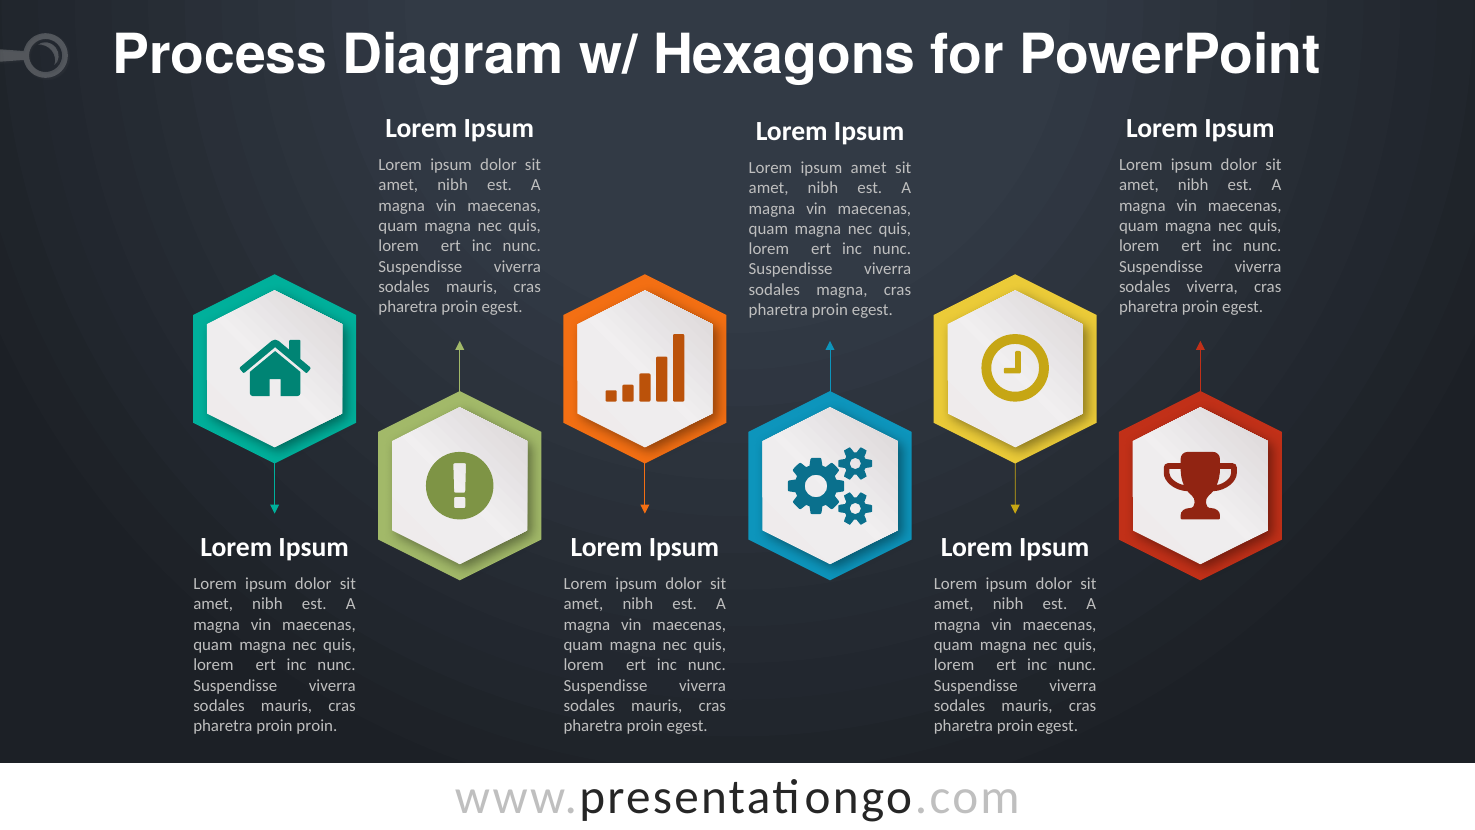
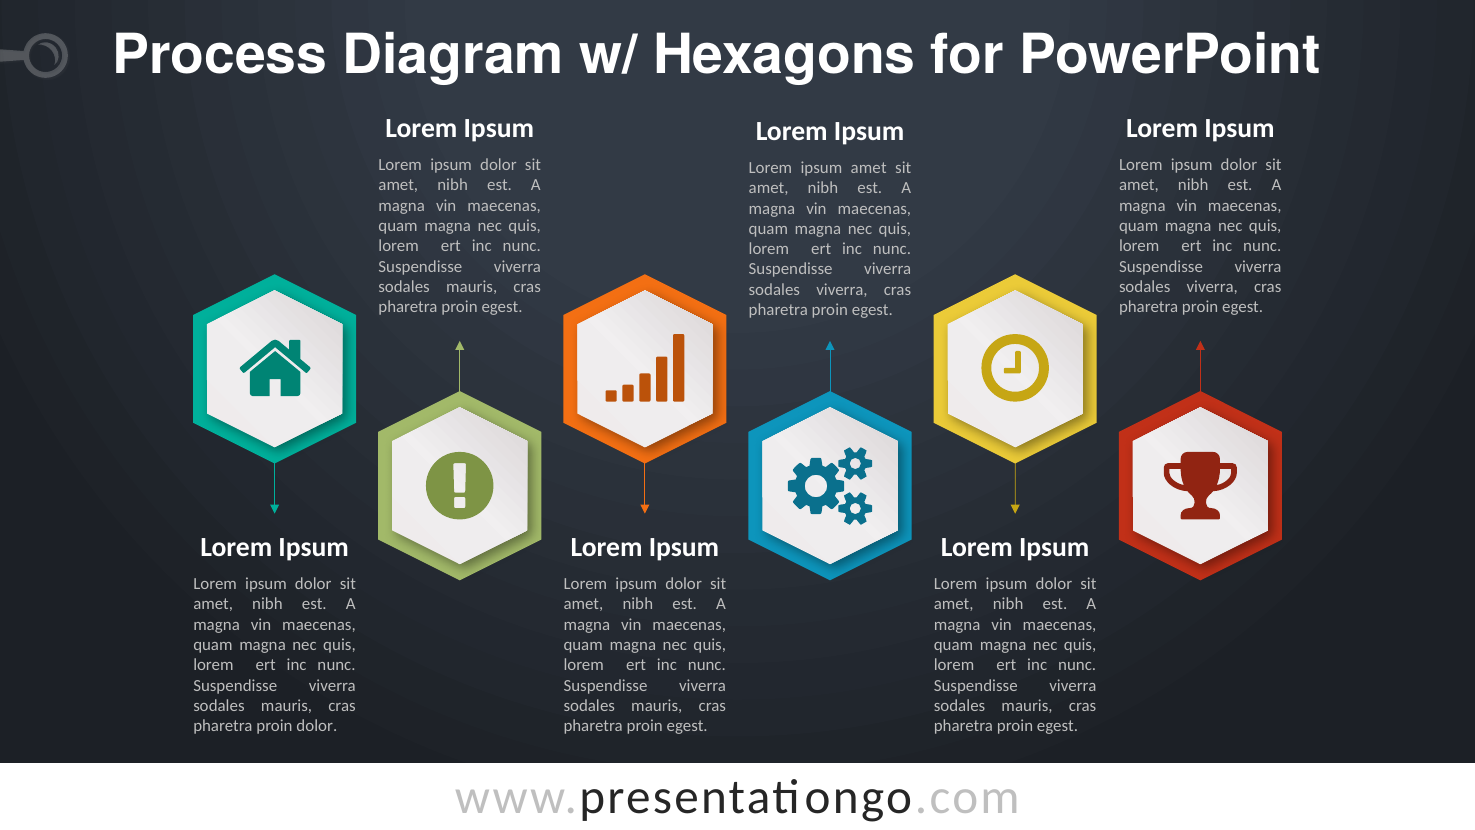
magna at (842, 290): magna -> viverra
proin proin: proin -> dolor
